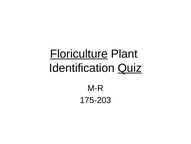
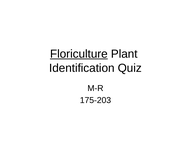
Quiz underline: present -> none
